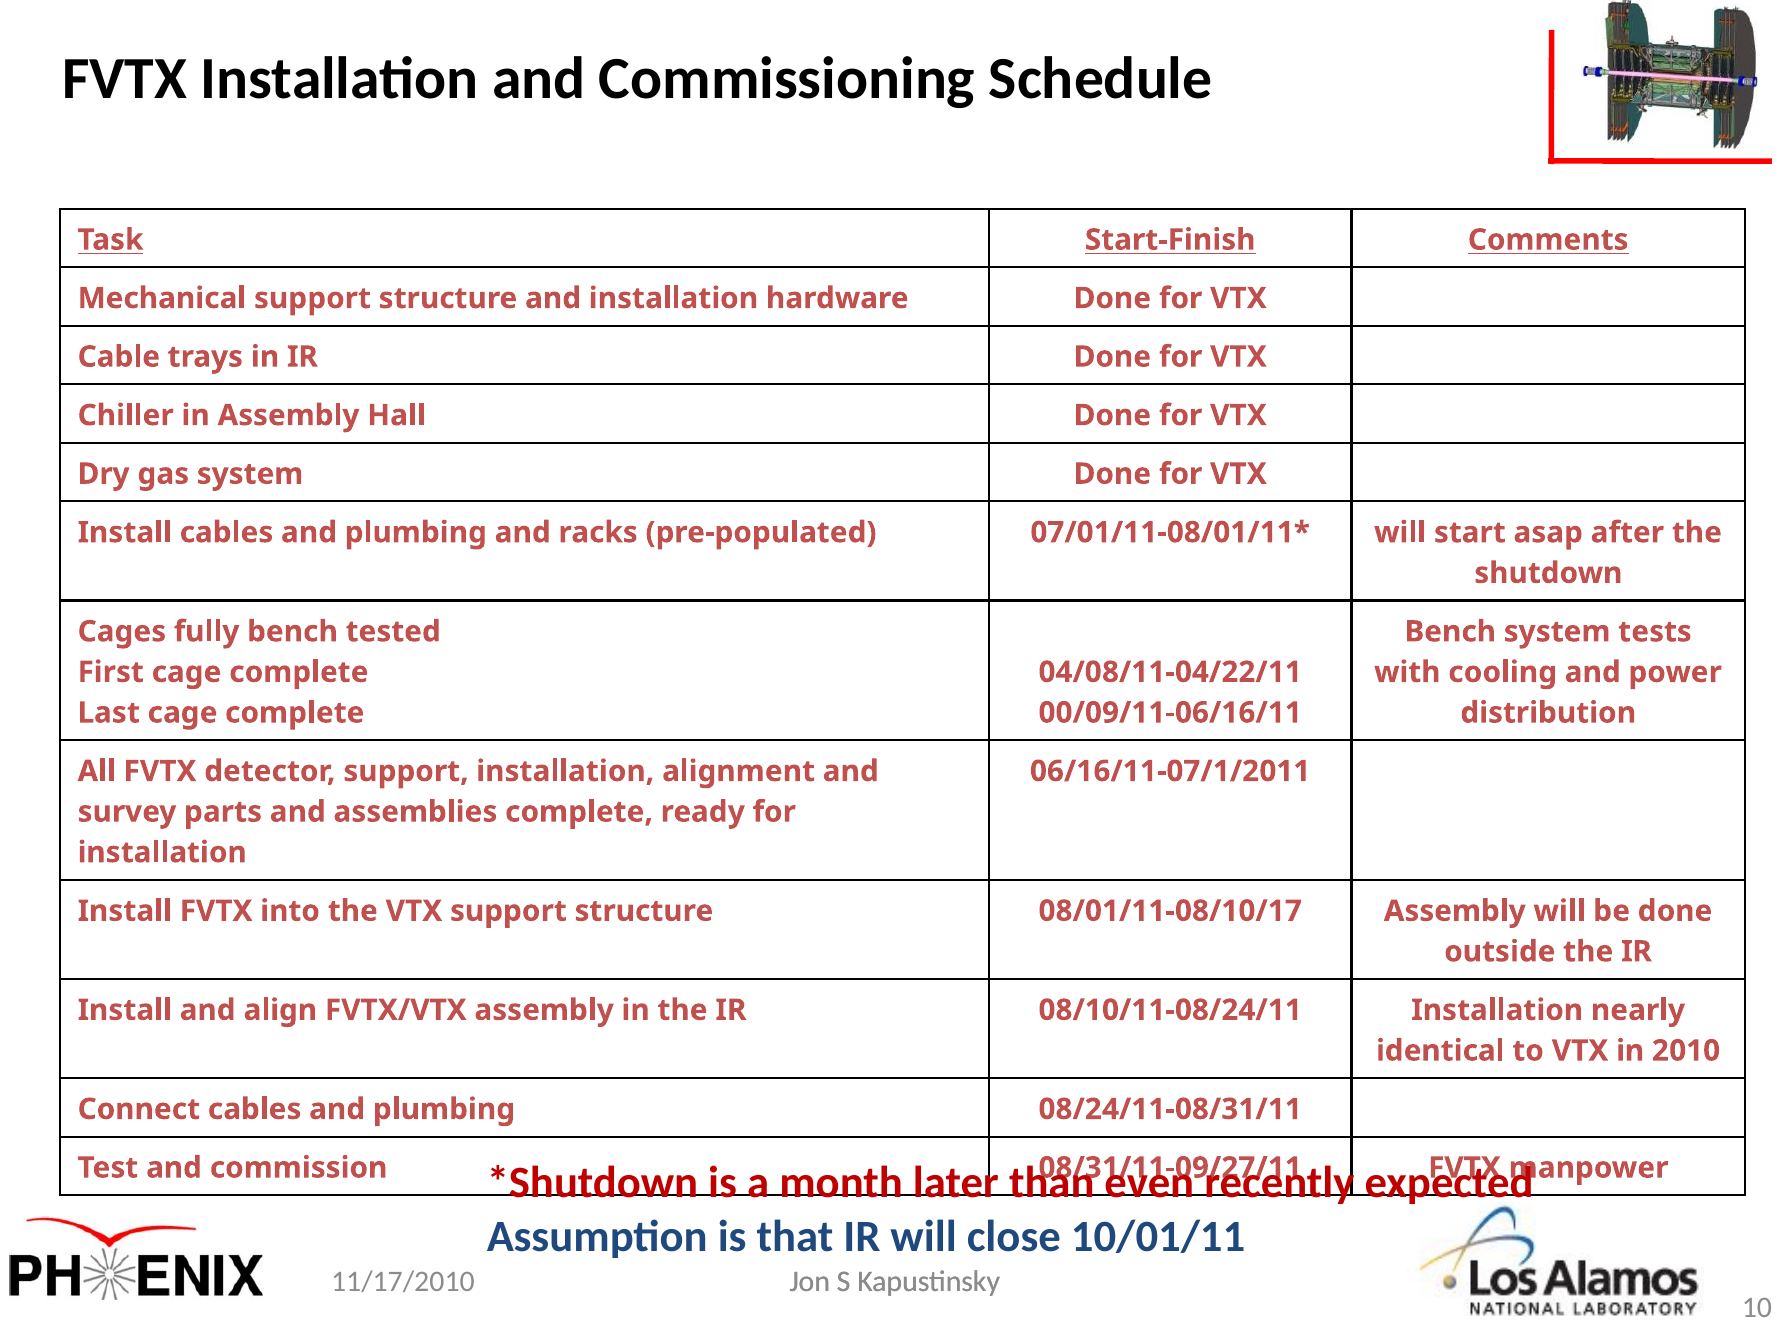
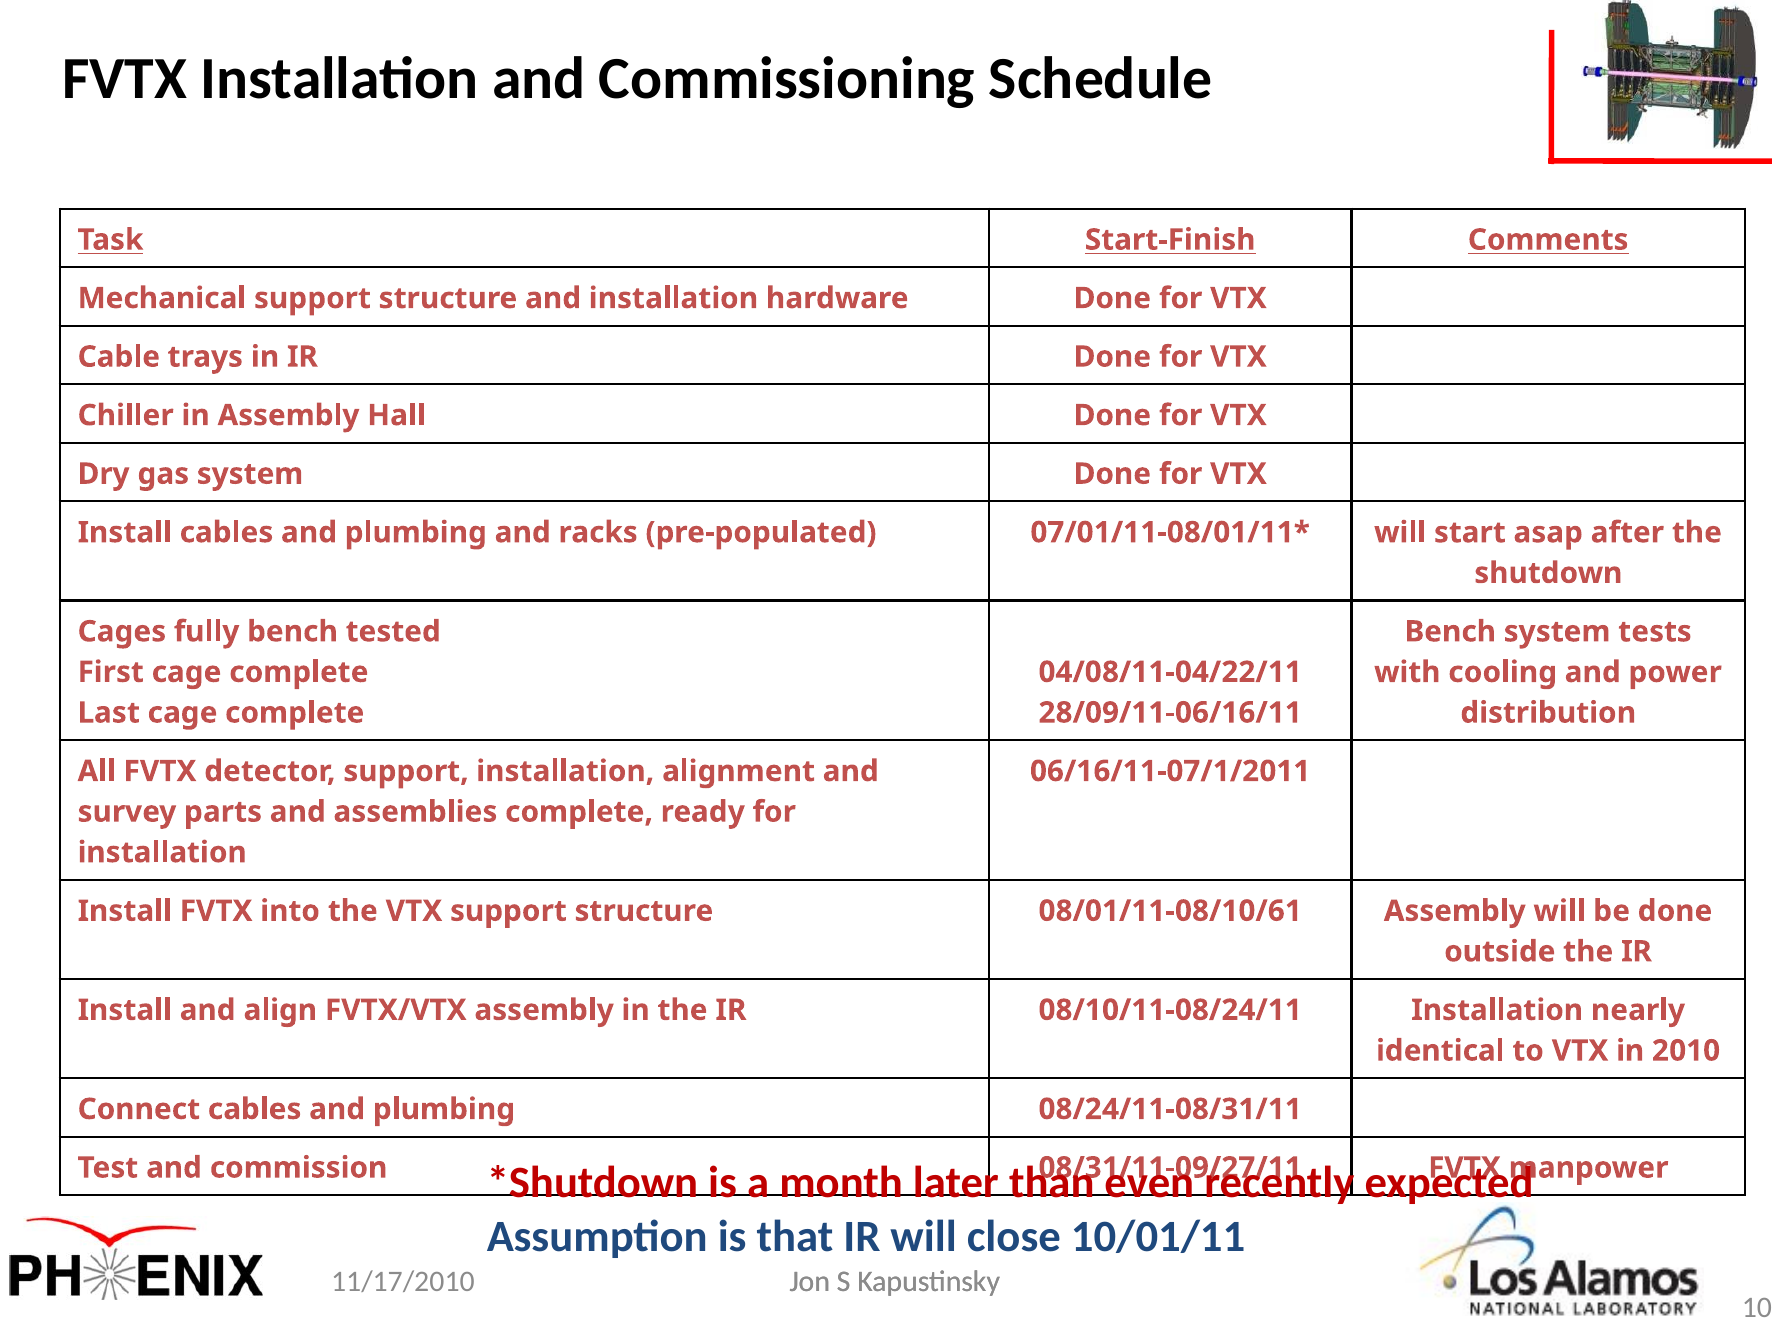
00/09/11-06/16/11: 00/09/11-06/16/11 -> 28/09/11-06/16/11
08/01/11-08/10/17: 08/01/11-08/10/17 -> 08/01/11-08/10/61
